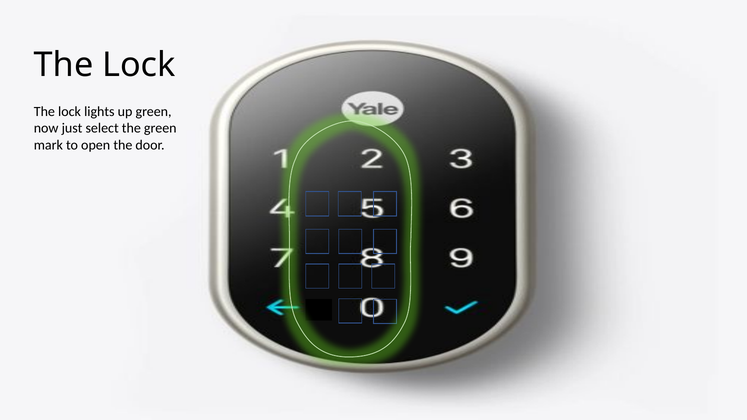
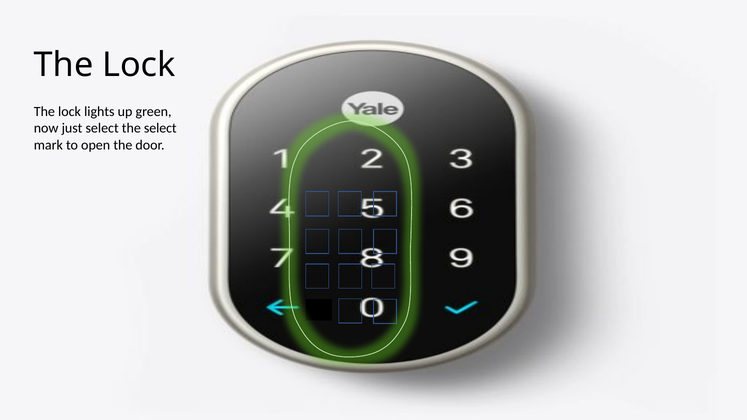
the green: green -> select
